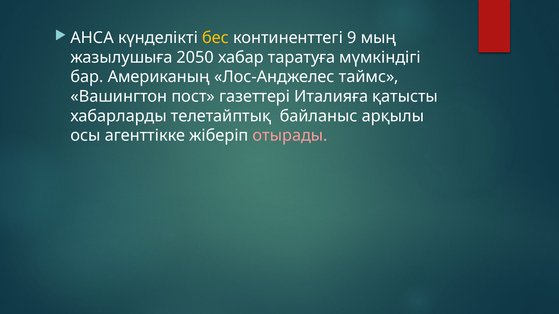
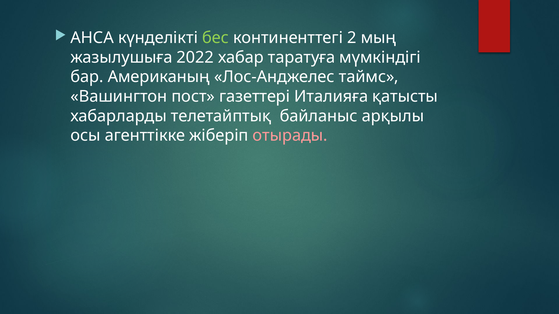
бес colour: yellow -> light green
9: 9 -> 2
2050: 2050 -> 2022
